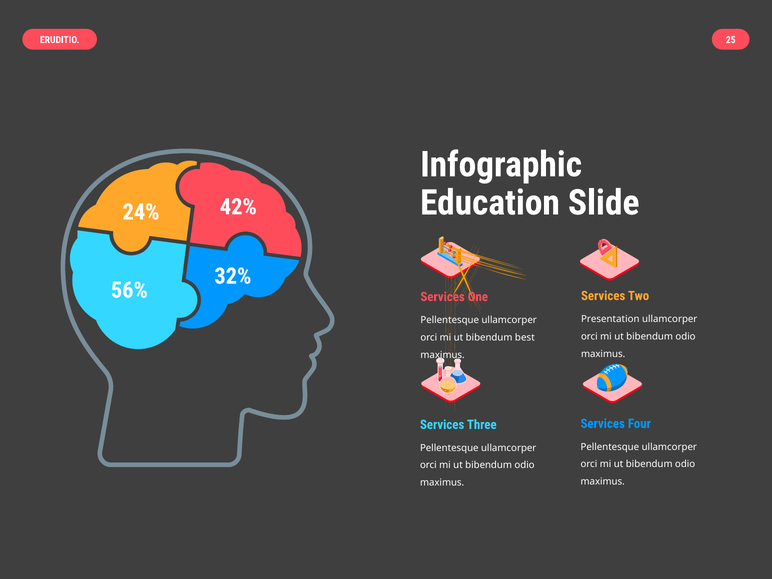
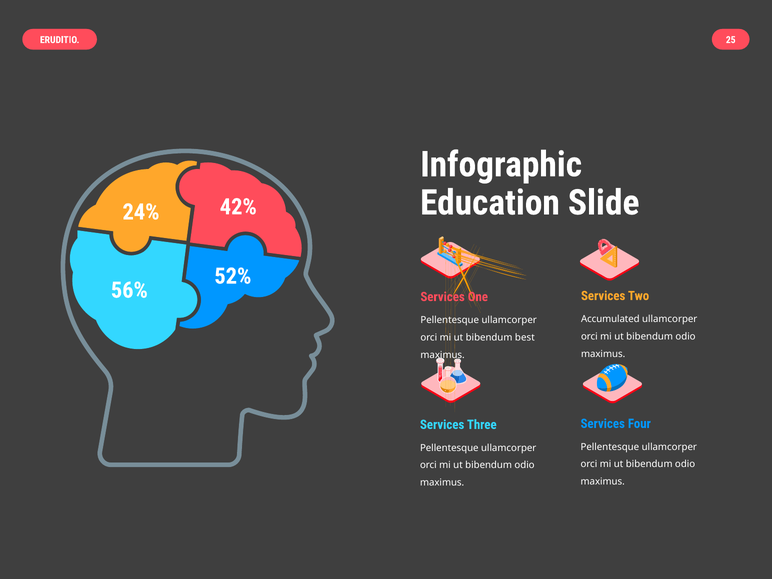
32%: 32% -> 52%
Presentation: Presentation -> Accumulated
